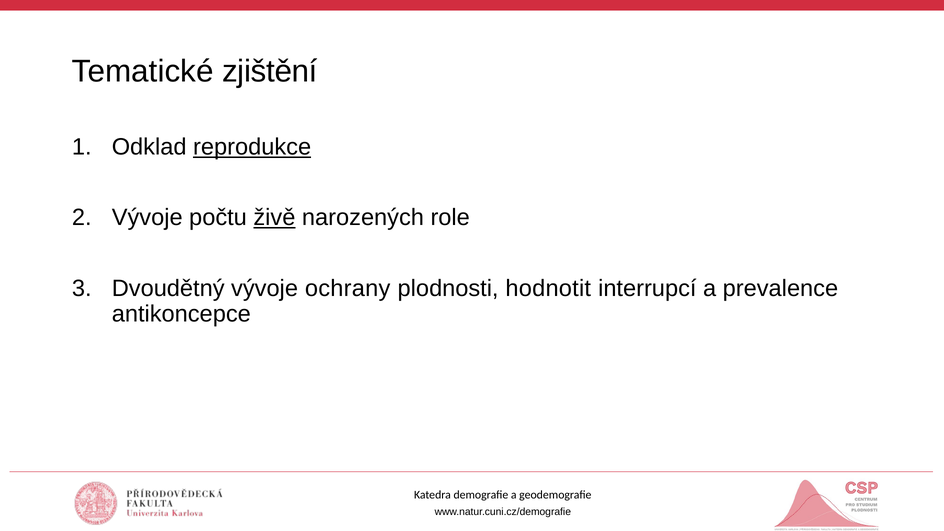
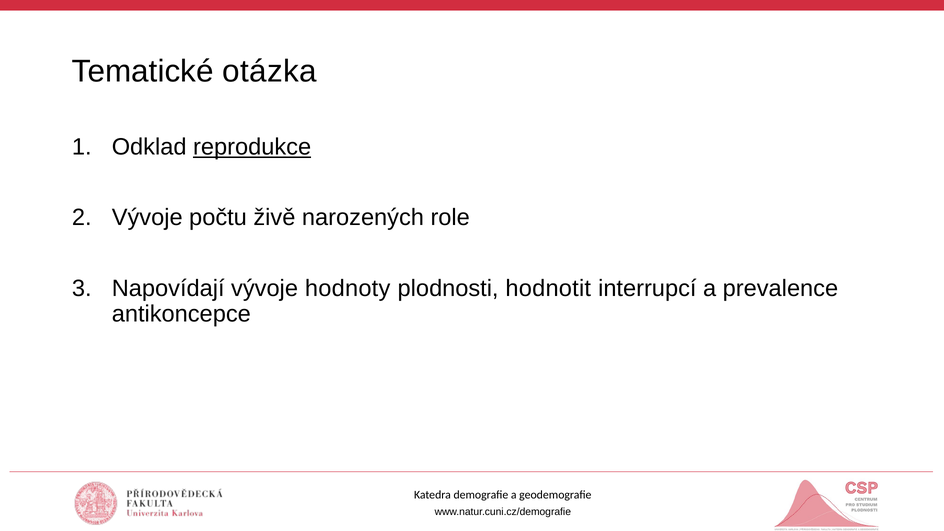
zjištění: zjištění -> otázka
živě underline: present -> none
Dvoudětný: Dvoudětný -> Napovídají
ochrany: ochrany -> hodnoty
